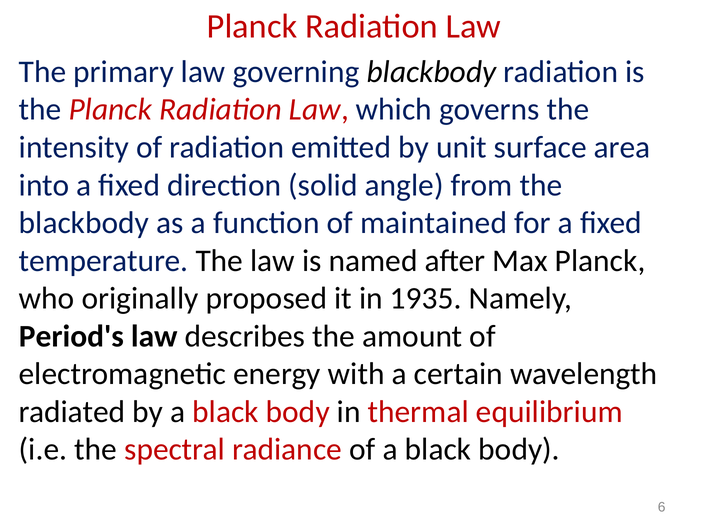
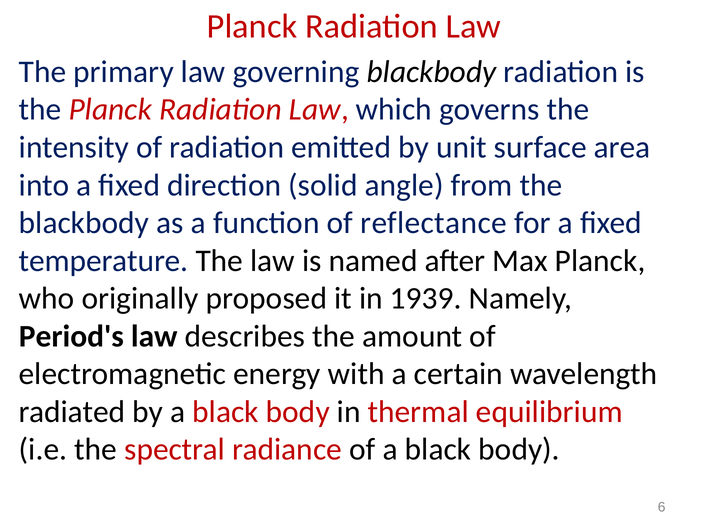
maintained: maintained -> reflectance
1935: 1935 -> 1939
